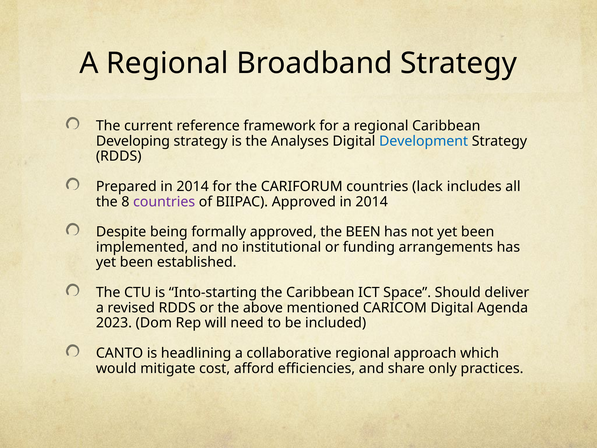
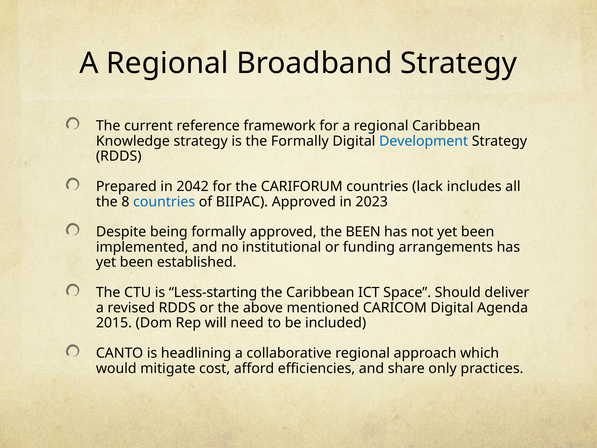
Developing: Developing -> Knowledge
the Analyses: Analyses -> Formally
Prepared in 2014: 2014 -> 2042
countries at (164, 202) colour: purple -> blue
Approved in 2014: 2014 -> 2023
Into-starting: Into-starting -> Less-starting
2023: 2023 -> 2015
